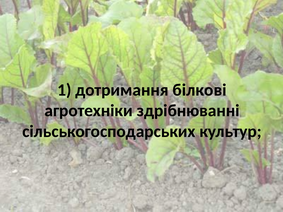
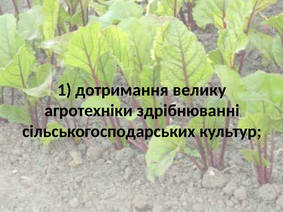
білкові: білкові -> велику
